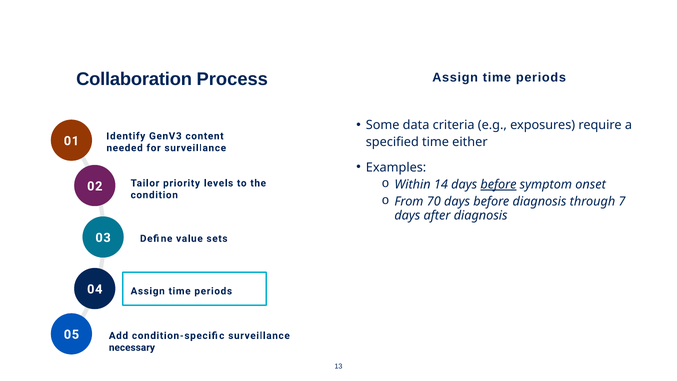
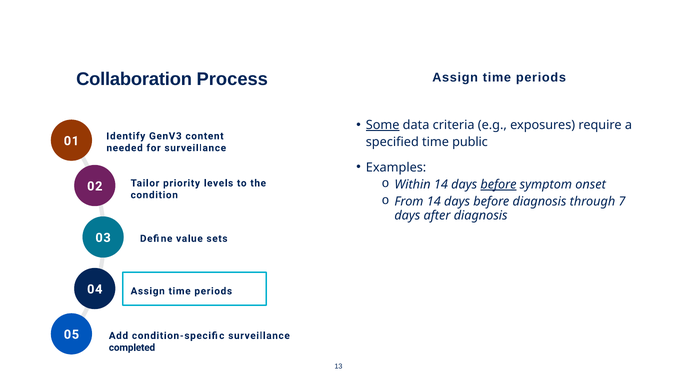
Some underline: none -> present
either: either -> public
From 70: 70 -> 14
necessary: necessary -> completed
